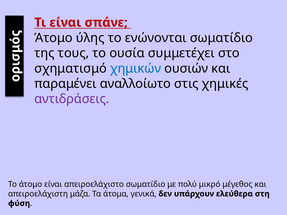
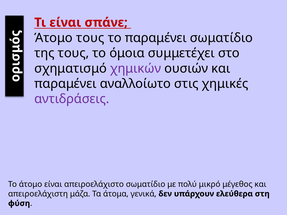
Άτομο ύλης: ύλης -> τους
το ενώνονται: ενώνονται -> παραμένει
ουσία: ουσία -> όμοια
χημικών colour: blue -> purple
